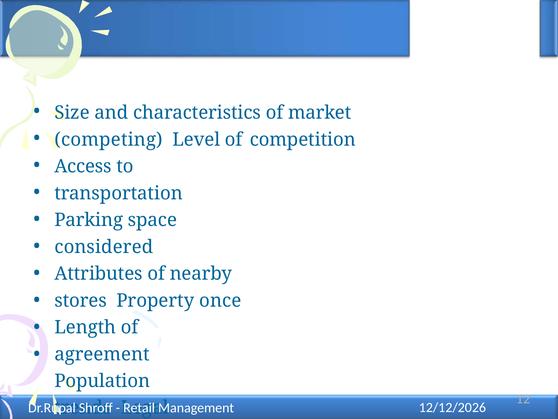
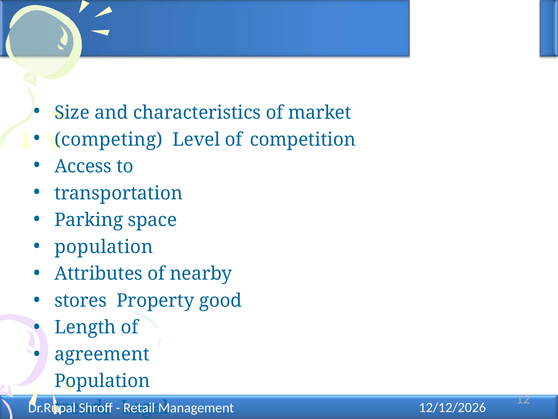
considered at (104, 247): considered -> population
once: once -> good
